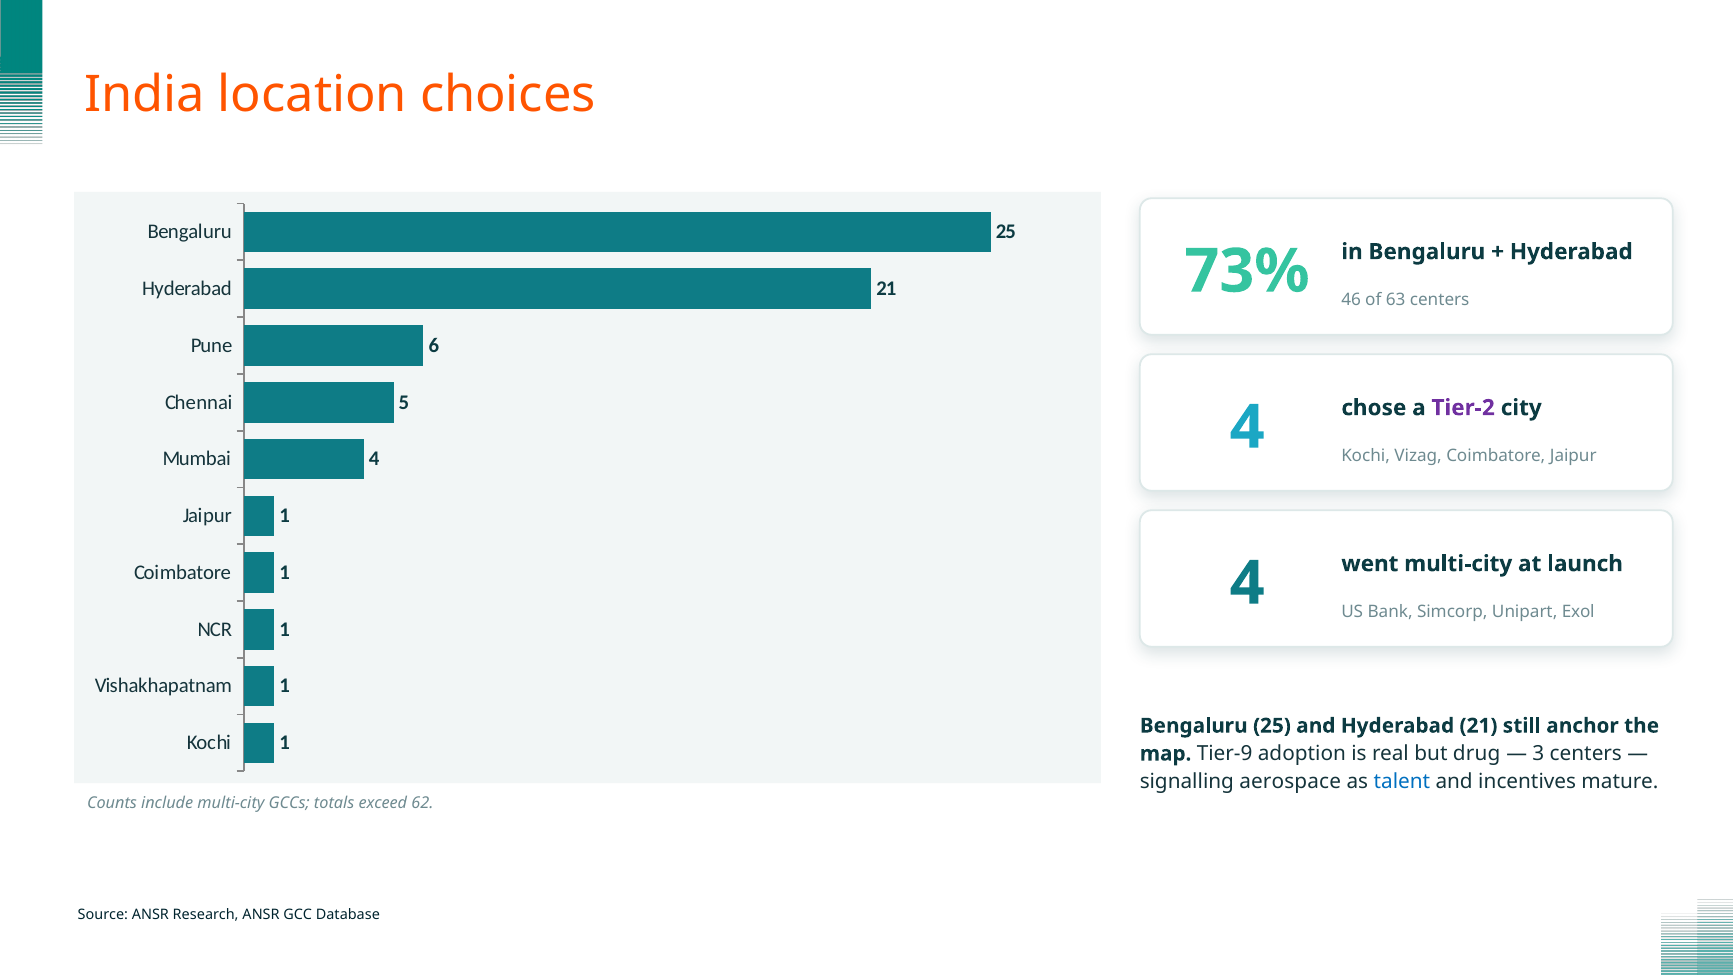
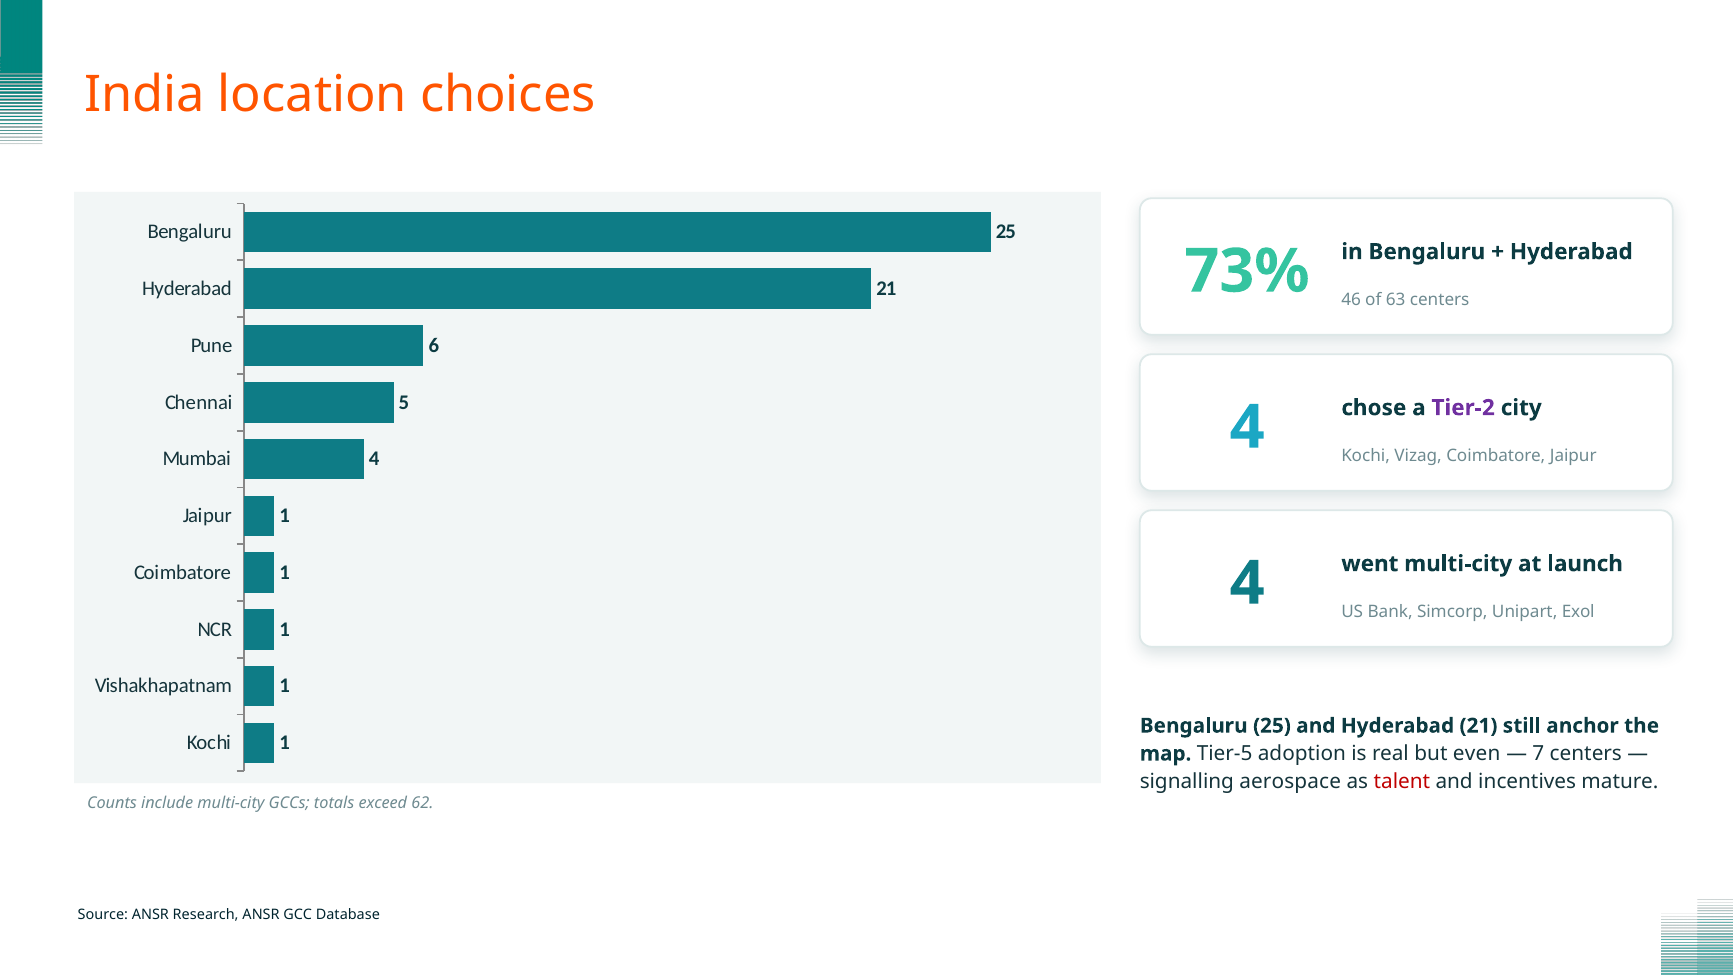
Tier-9: Tier-9 -> Tier-5
drug: drug -> even
3: 3 -> 7
talent colour: blue -> red
